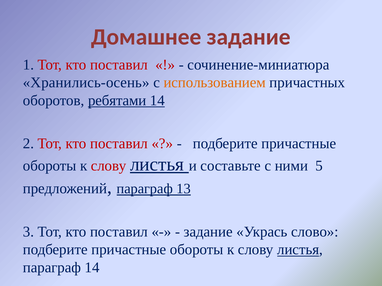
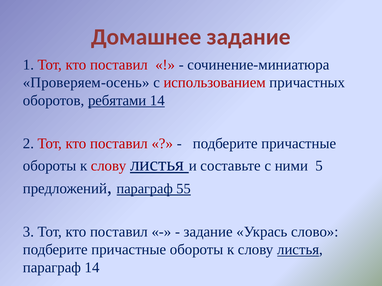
Хранились-осень: Хранились-осень -> Проверяем-осень
использованием colour: orange -> red
13: 13 -> 55
